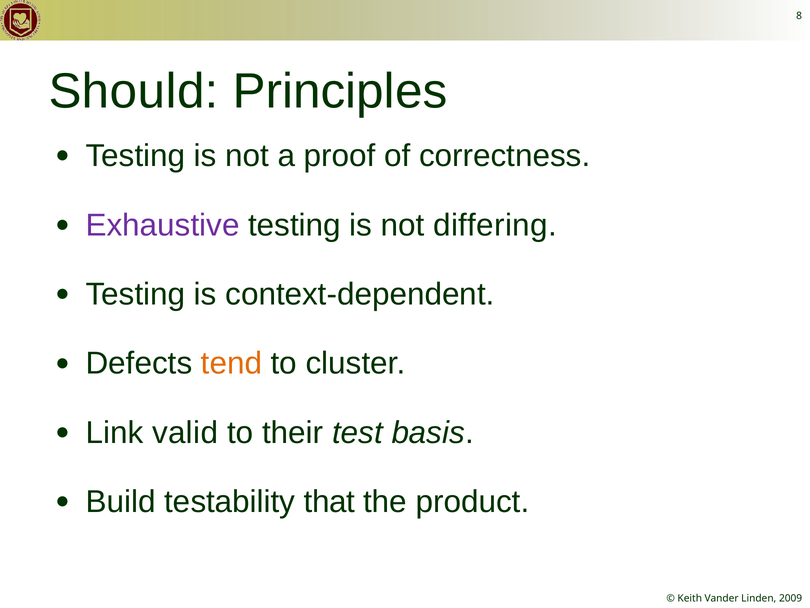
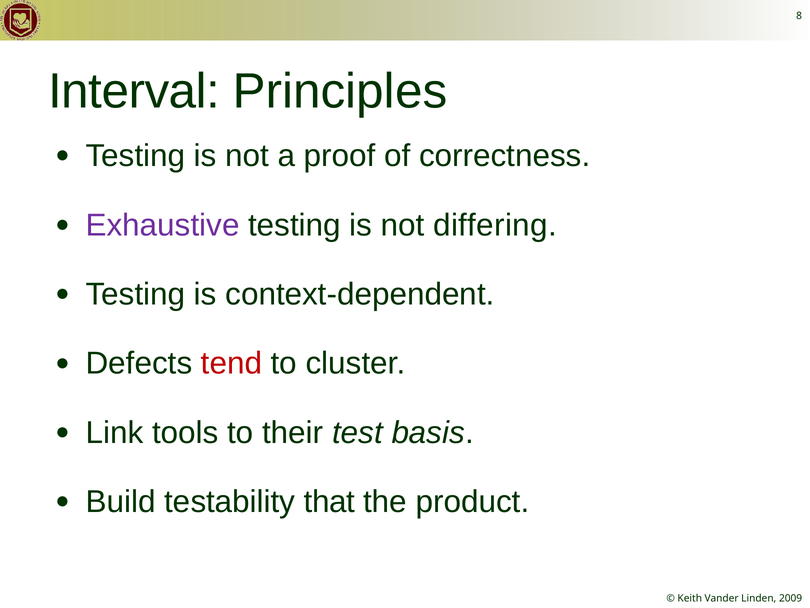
Should: Should -> Interval
tend colour: orange -> red
valid: valid -> tools
